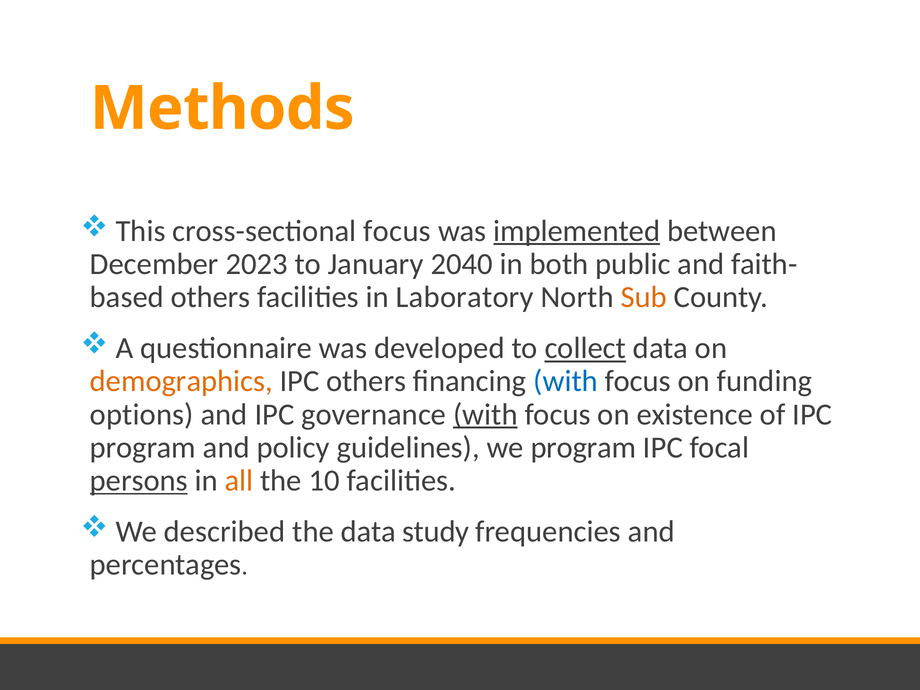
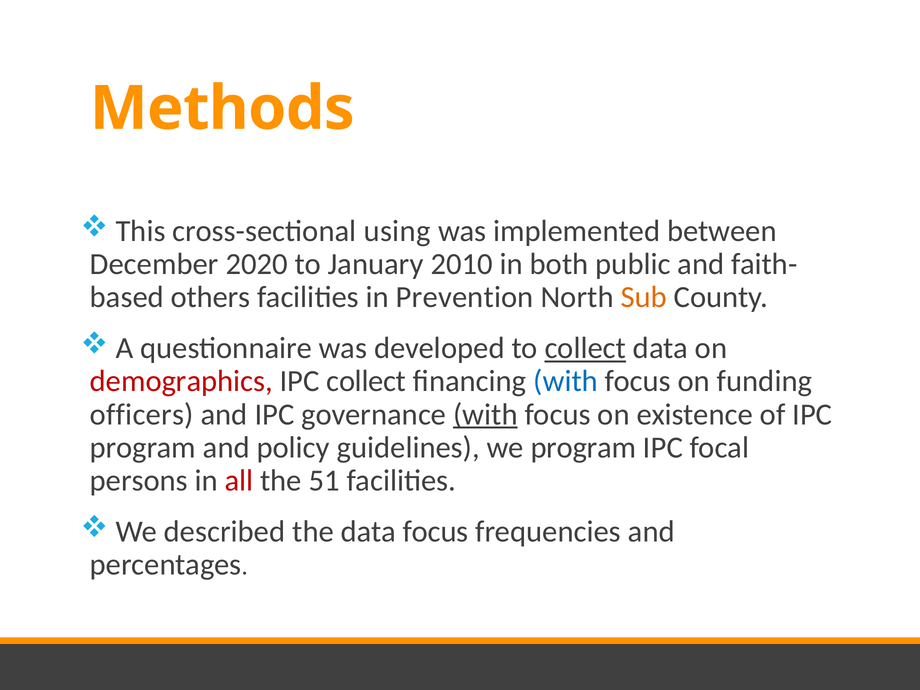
cross-sectional focus: focus -> using
implemented underline: present -> none
2023: 2023 -> 2020
2040: 2040 -> 2010
Laboratory: Laboratory -> Prevention
demographics colour: orange -> red
IPC others: others -> collect
options: options -> officers
persons underline: present -> none
all colour: orange -> red
10: 10 -> 51
data study: study -> focus
